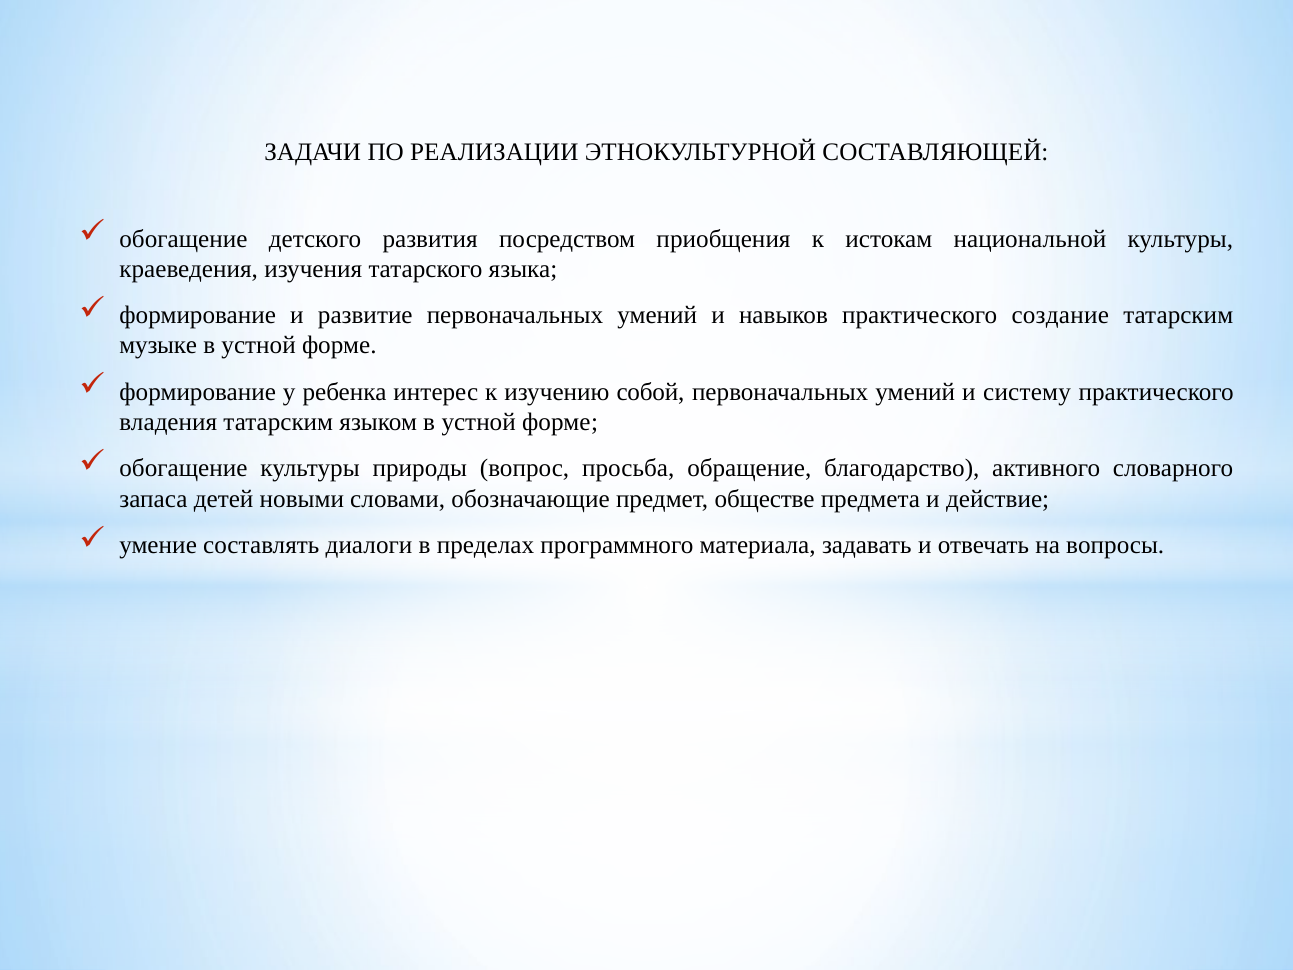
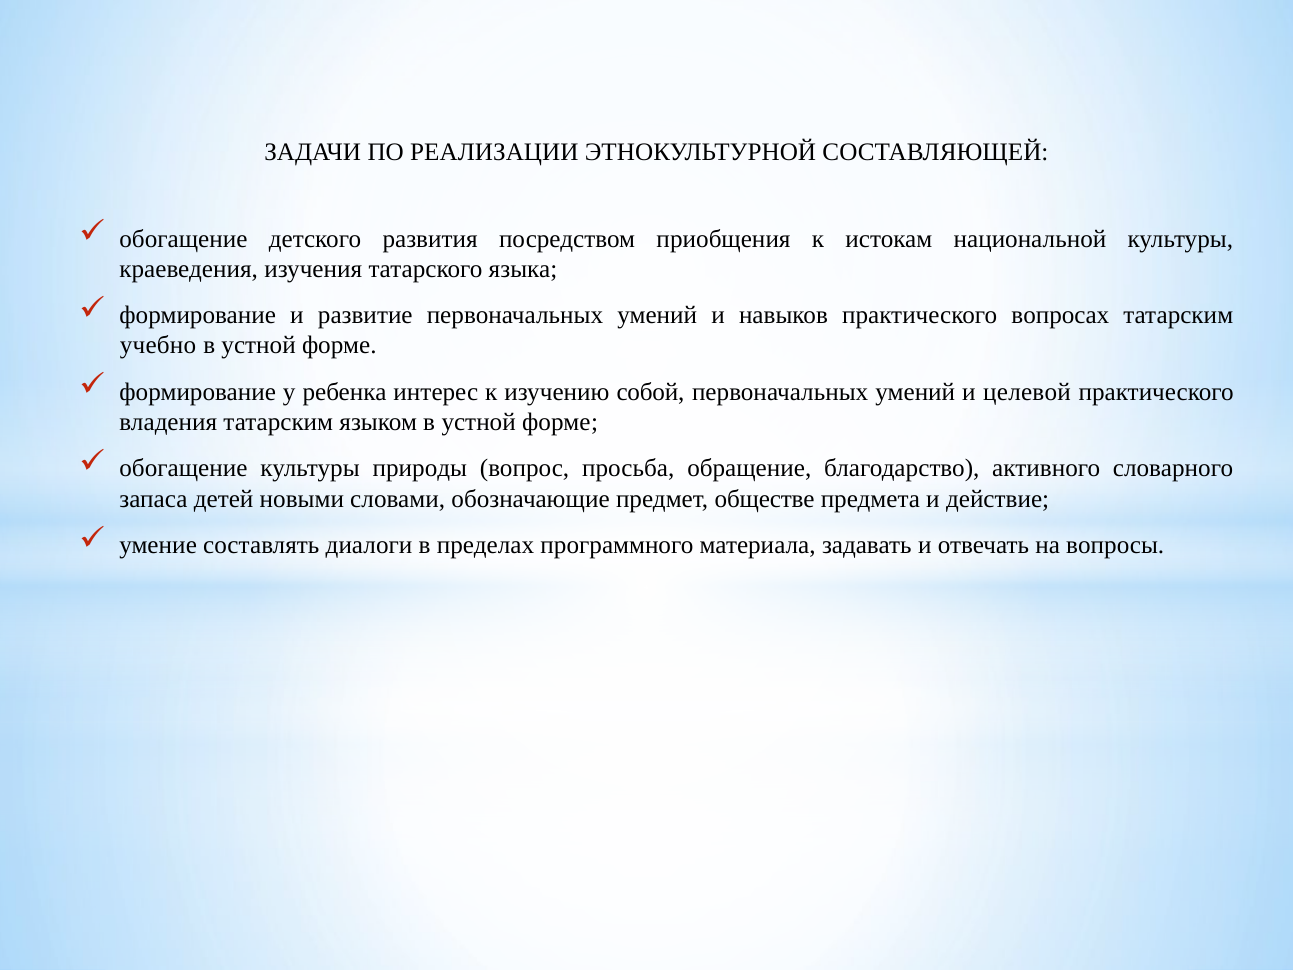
создание: создание -> вопросах
музыке: музыке -> учебно
систему: систему -> целевой
